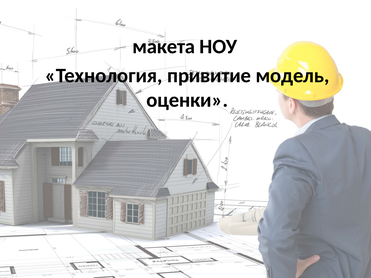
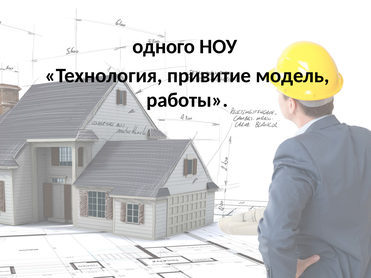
макета: макета -> одного
оценки: оценки -> работы
